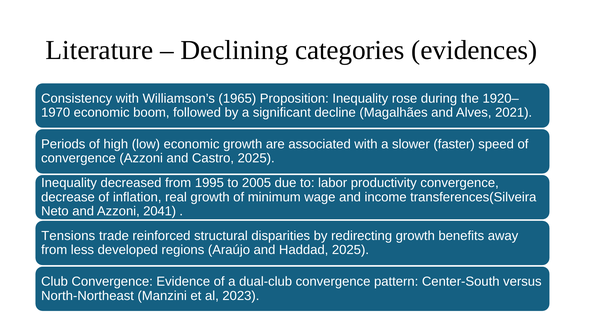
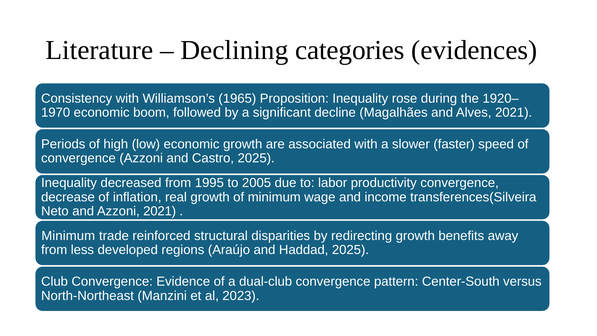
Azzoni 2041: 2041 -> 2021
Tensions at (68, 236): Tensions -> Minimum
